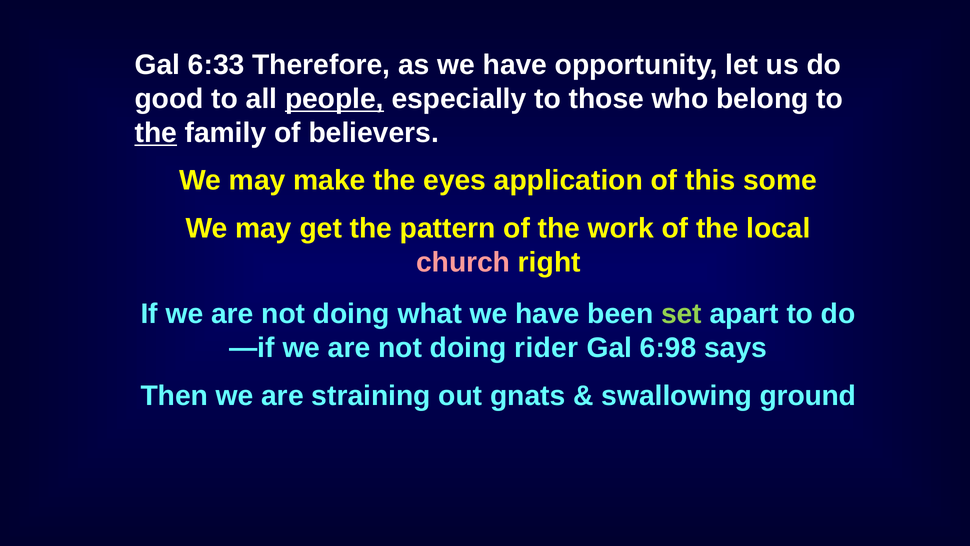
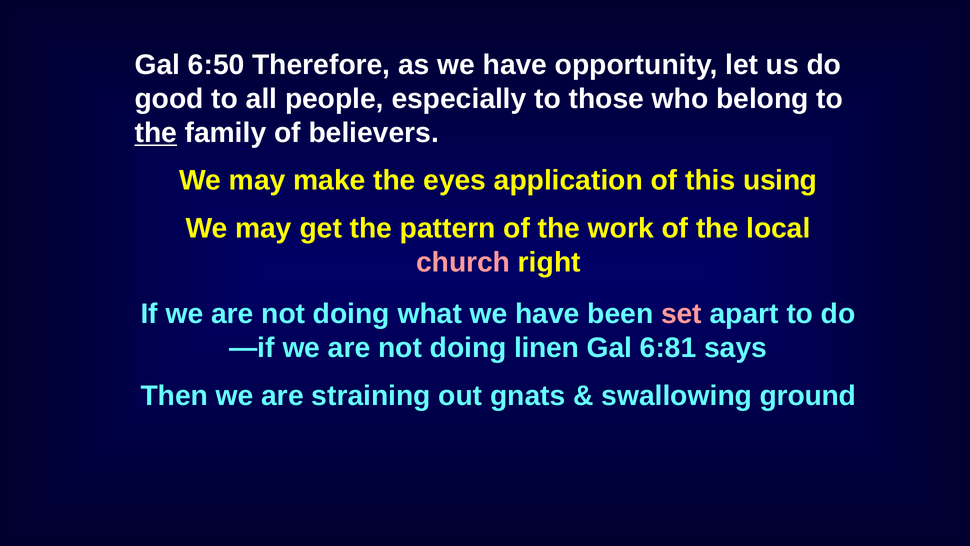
6:33: 6:33 -> 6:50
people underline: present -> none
some: some -> using
set colour: light green -> pink
rider: rider -> linen
6:98: 6:98 -> 6:81
